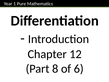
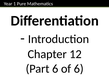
Part 8: 8 -> 6
